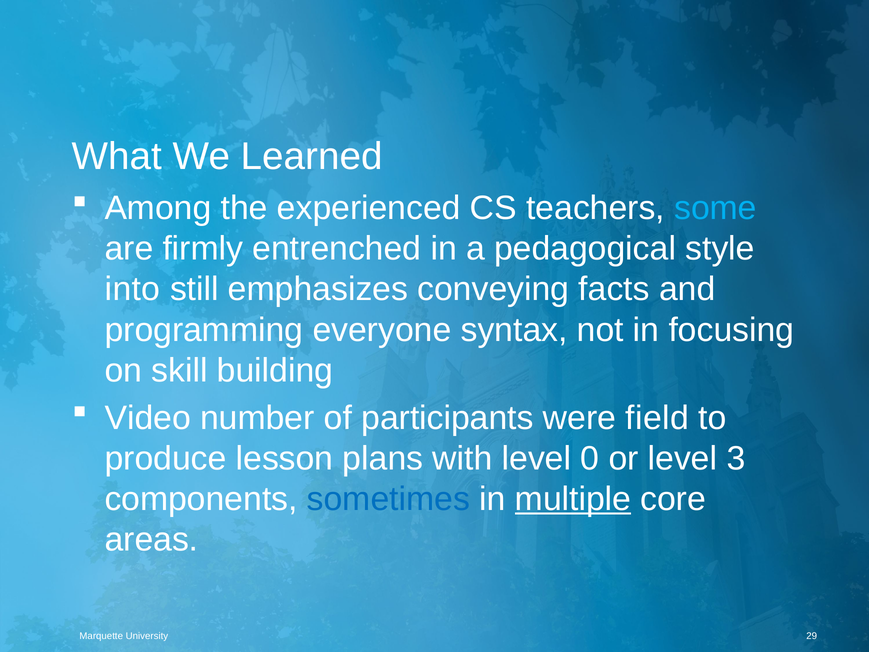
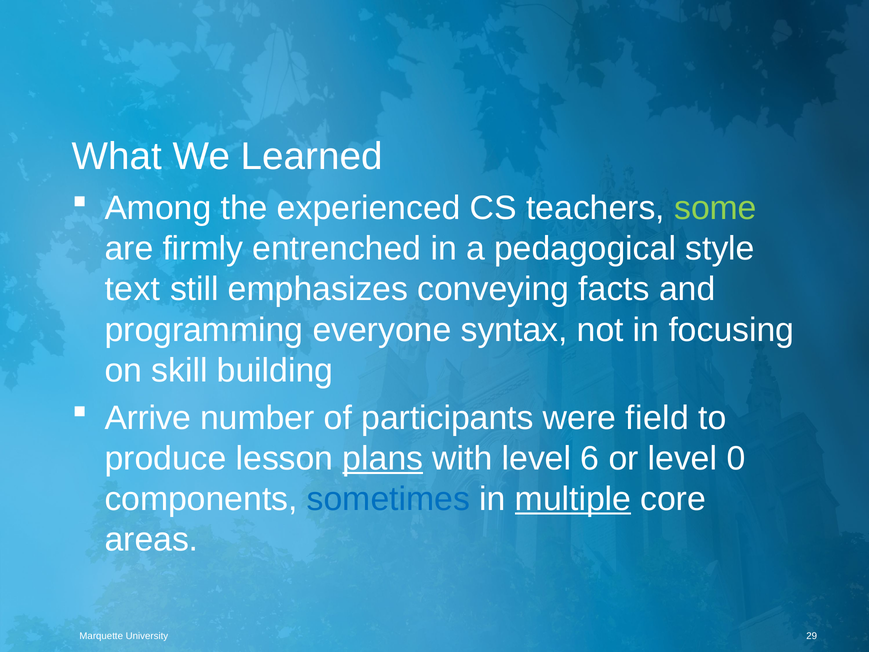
some colour: light blue -> light green
into: into -> text
Video: Video -> Arrive
plans underline: none -> present
0: 0 -> 6
3: 3 -> 0
